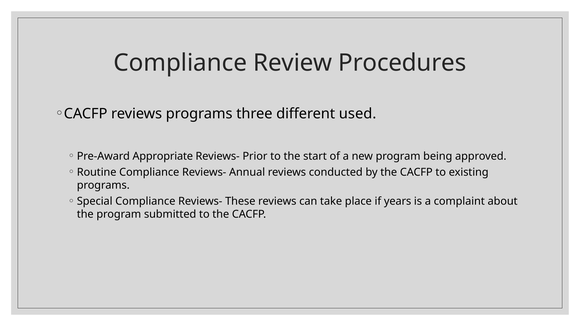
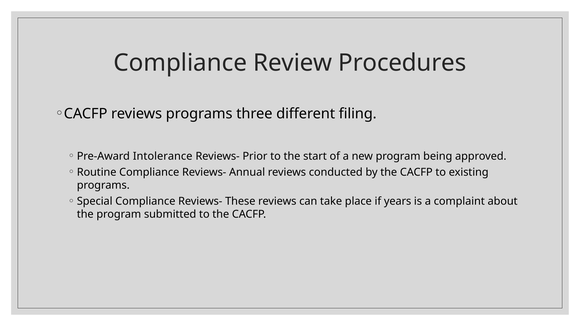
used: used -> filing
Appropriate: Appropriate -> Intolerance
